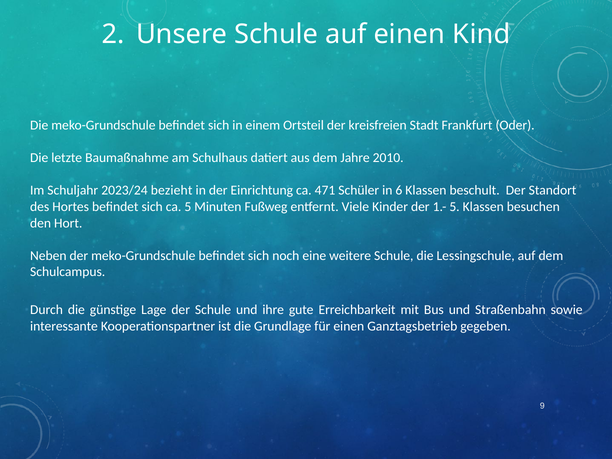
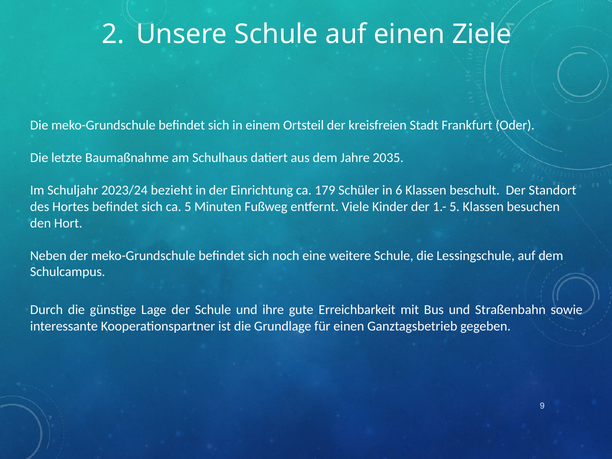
Kind: Kind -> Ziele
2010: 2010 -> 2035
471: 471 -> 179
